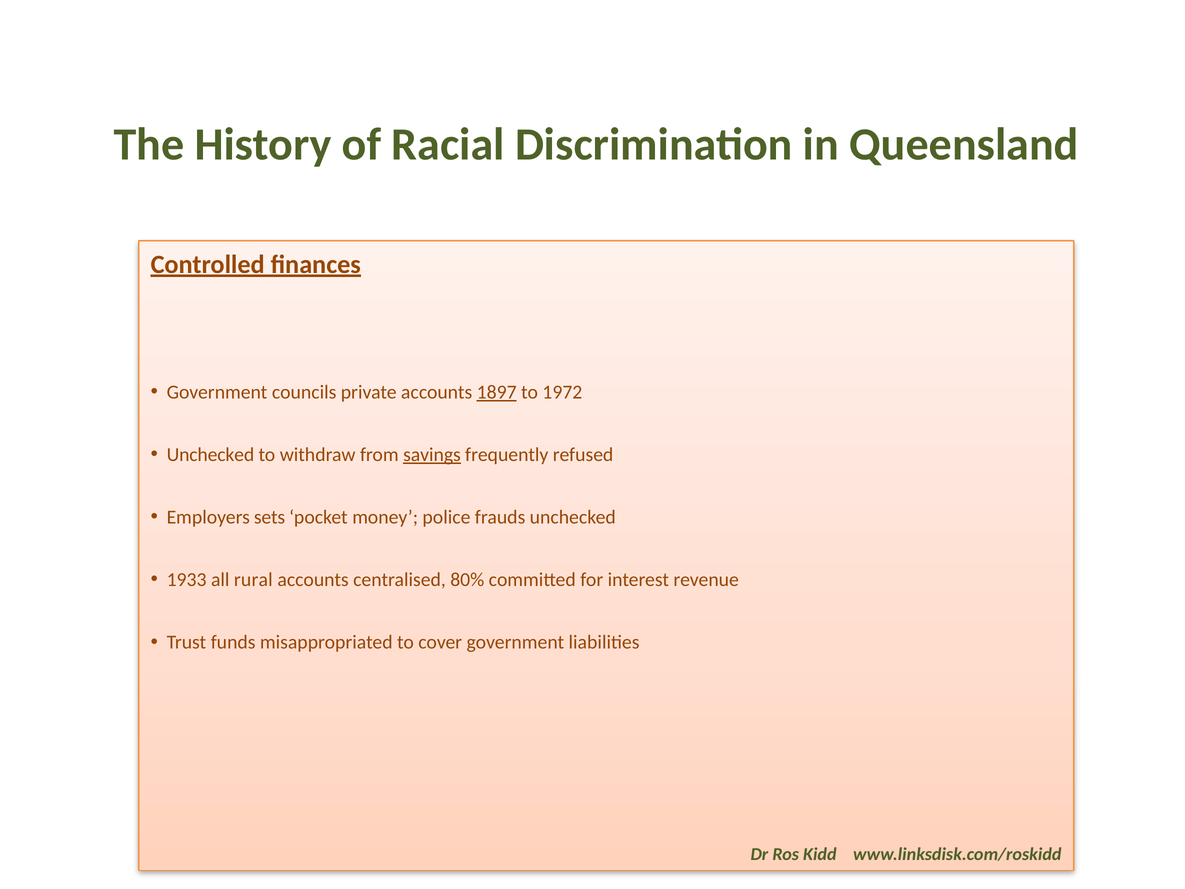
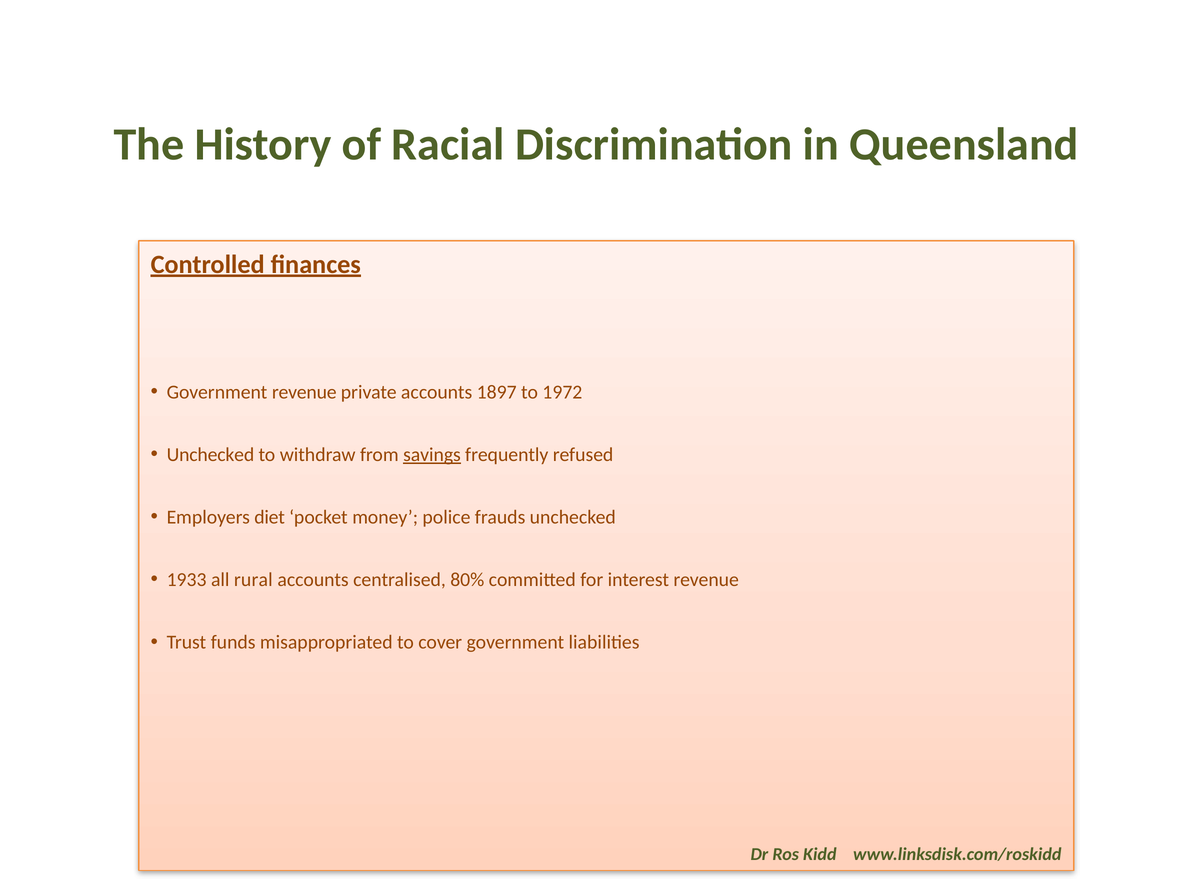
Government councils: councils -> revenue
1897 underline: present -> none
sets: sets -> diet
